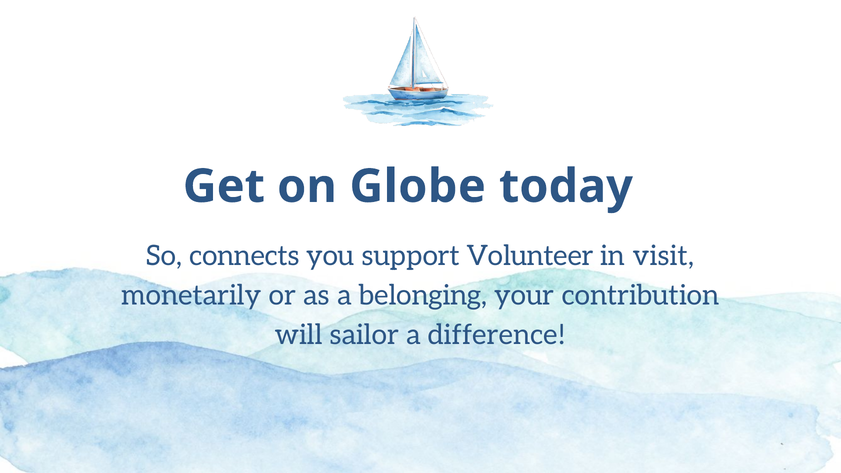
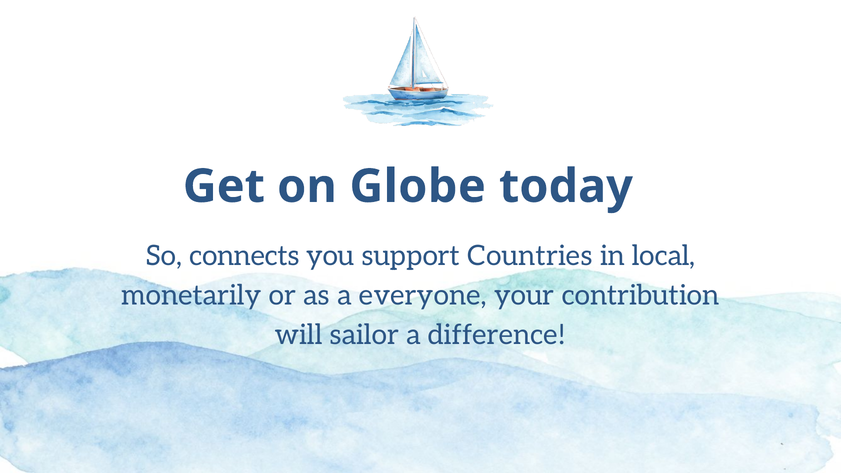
Volunteer: Volunteer -> Countries
visit: visit -> local
belonging: belonging -> everyone
